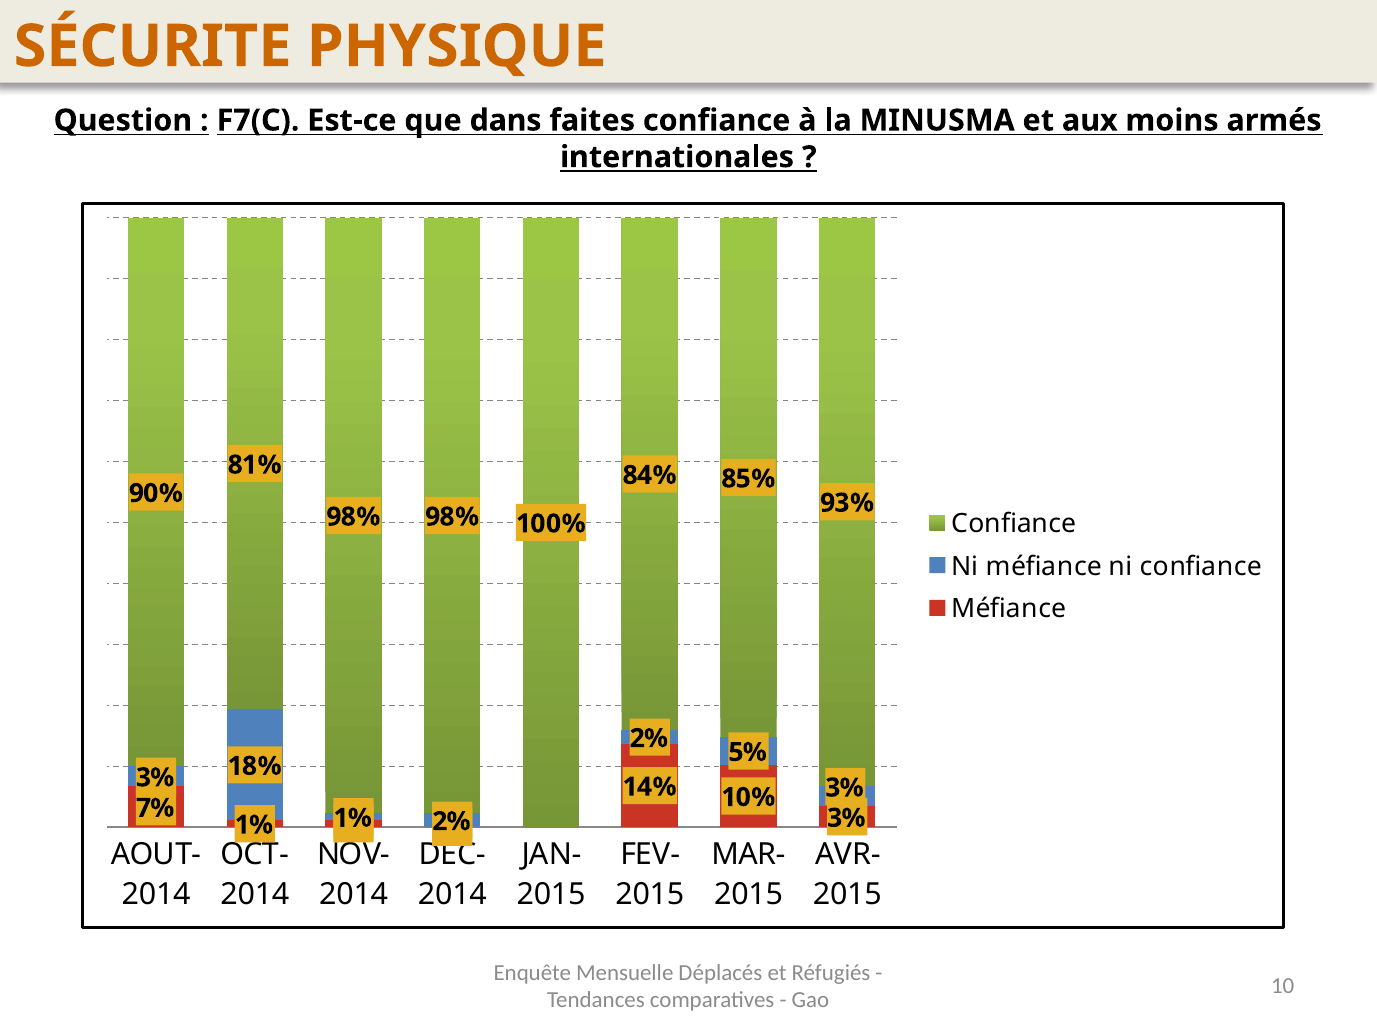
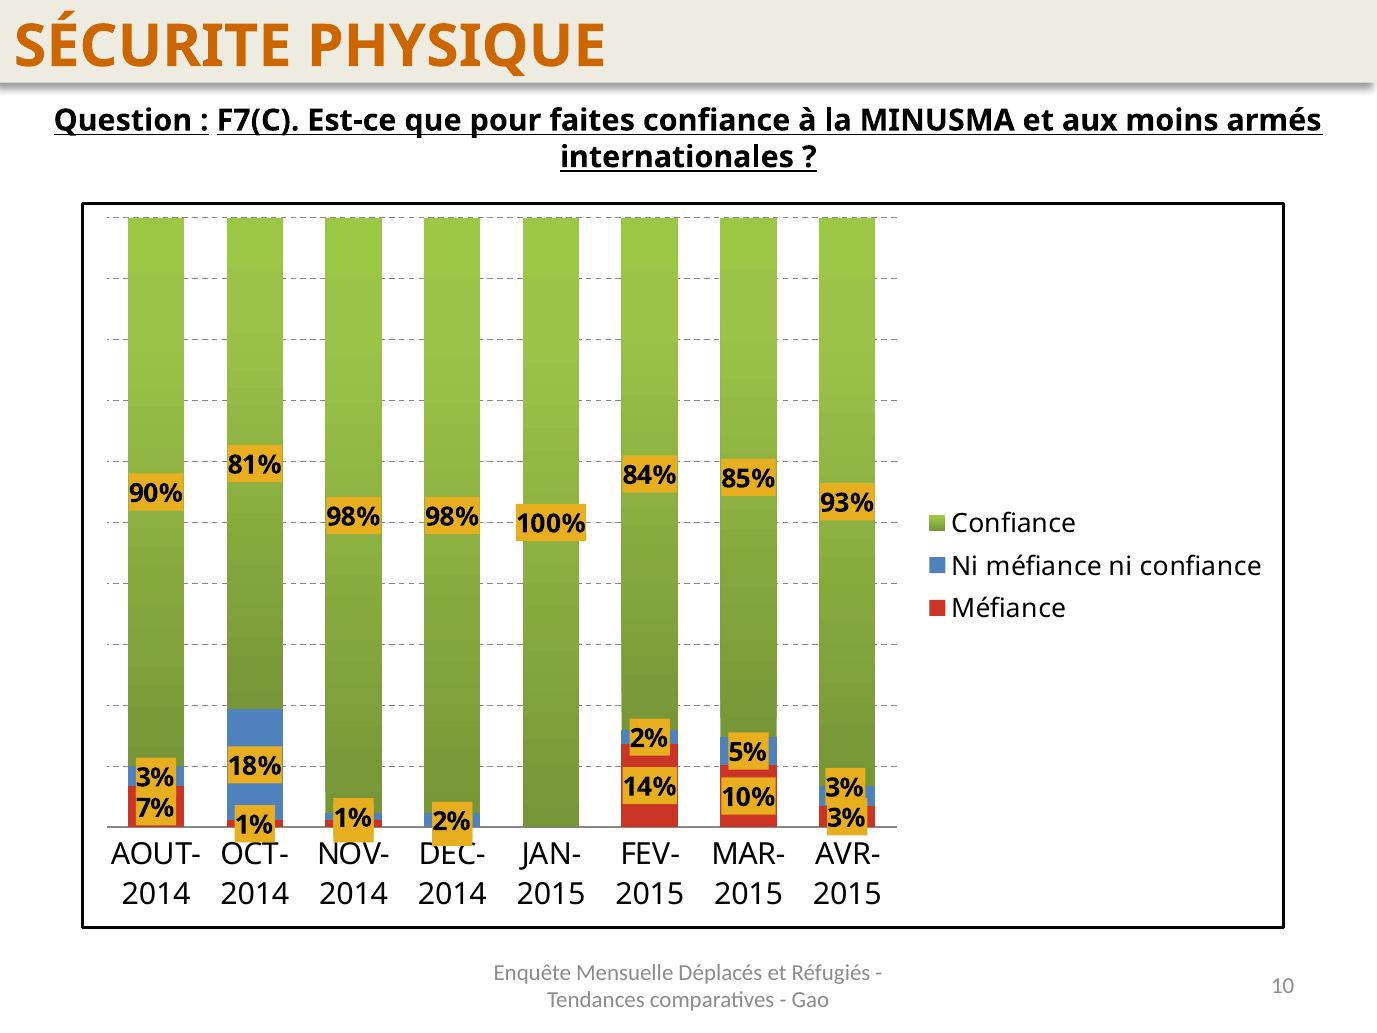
dans: dans -> pour
